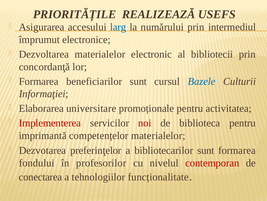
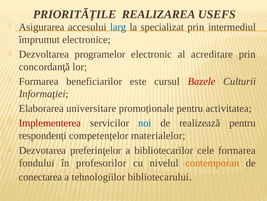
REALIZEAZĂ: REALIZEAZĂ -> REALIZAREA
numărului: numărului -> specializat
Dezvoltarea materialelor: materialelor -> programelor
bibliotecii: bibliotecii -> acreditare
beneficiarilor sunt: sunt -> este
Bazele colour: blue -> red
noi colour: red -> blue
biblioteca: biblioteca -> realizează
imprimantă: imprimantă -> respondenți
bibliotecarilor sunt: sunt -> cele
contemporan colour: red -> orange
funcționalitate: funcționalitate -> bibliotecarului
